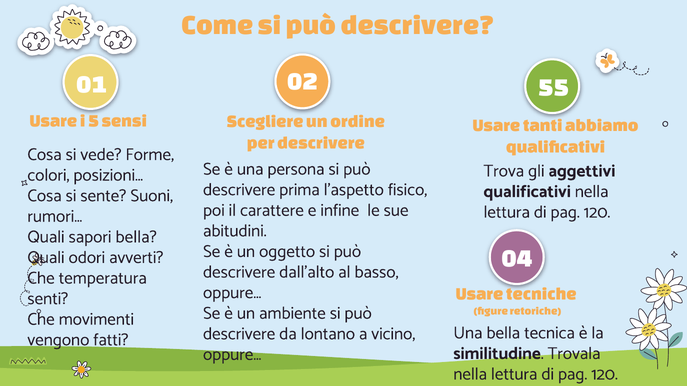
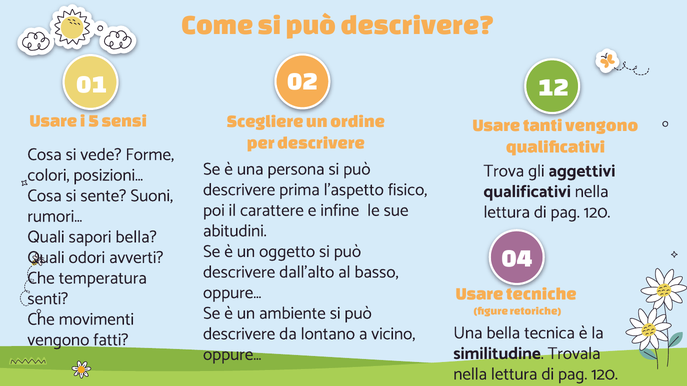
55: 55 -> 12
tanti abbiamo: abbiamo -> vengono
